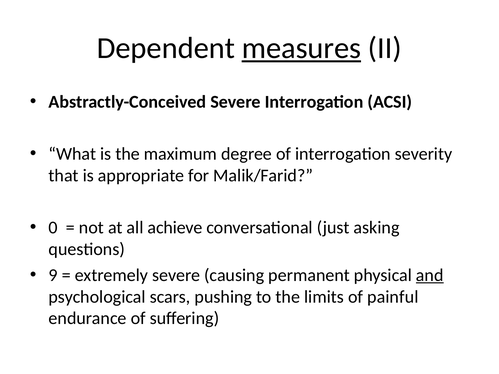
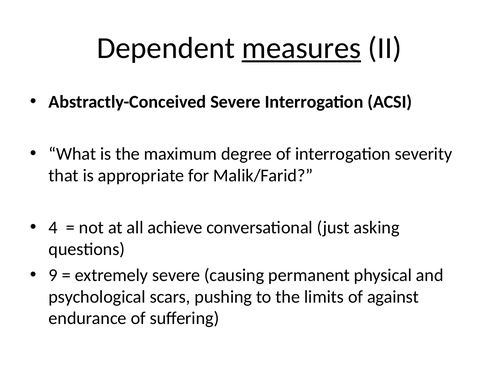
0: 0 -> 4
and underline: present -> none
painful: painful -> against
